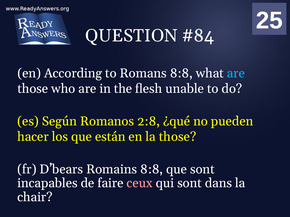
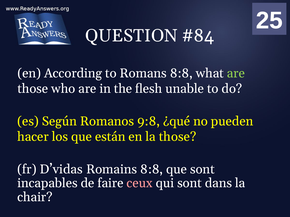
are at (236, 73) colour: light blue -> light green
2:8: 2:8 -> 9:8
D’bears: D’bears -> D’vidas
